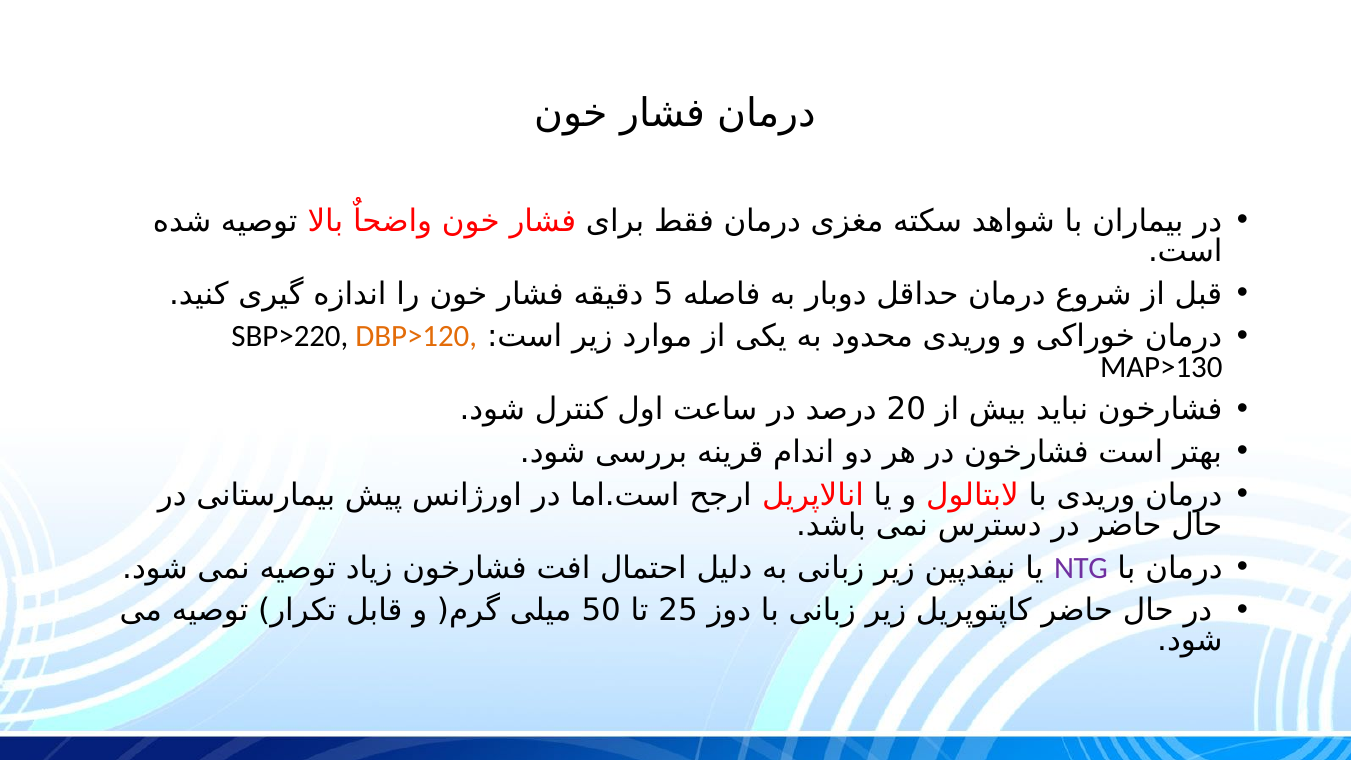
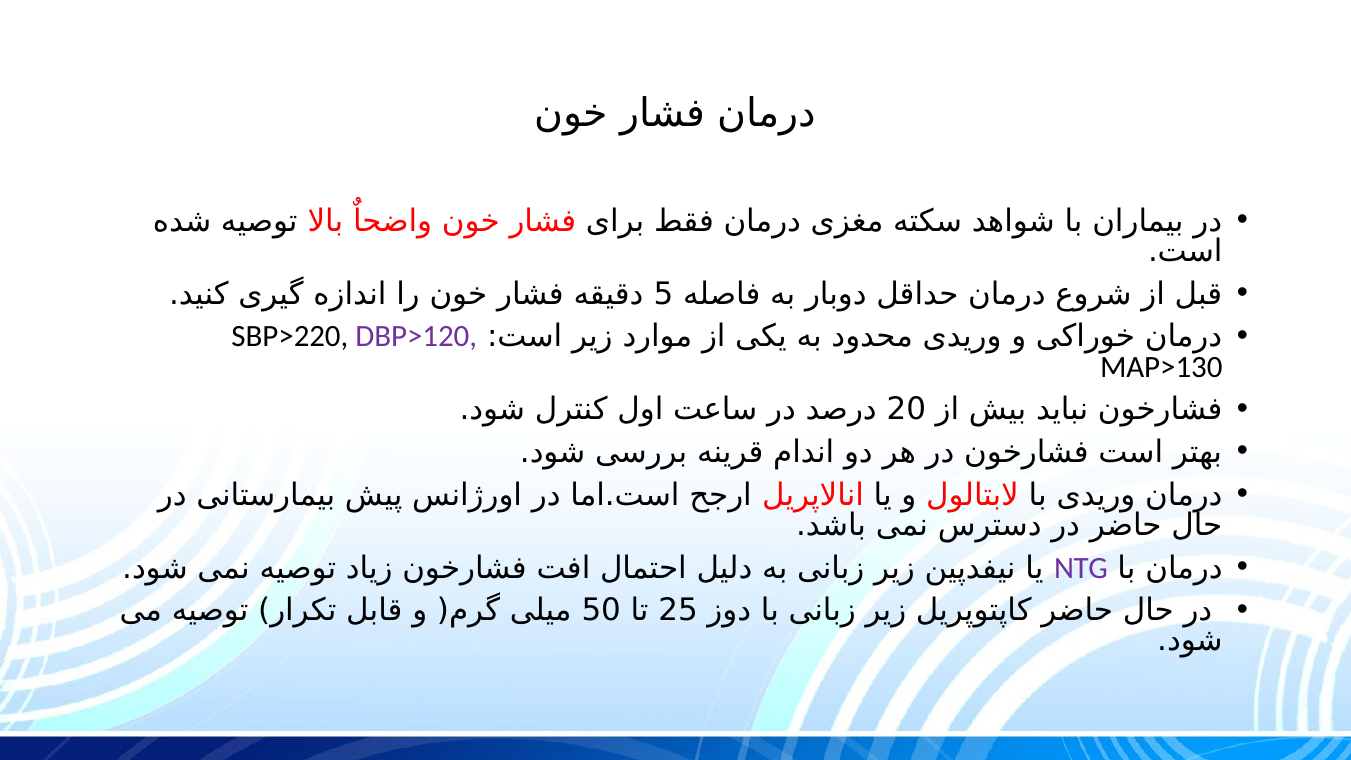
DBP>120 colour: orange -> purple
